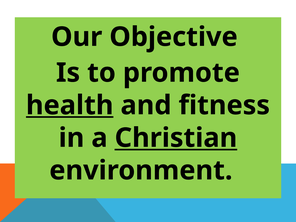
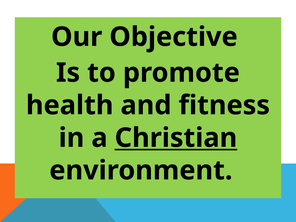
health underline: present -> none
